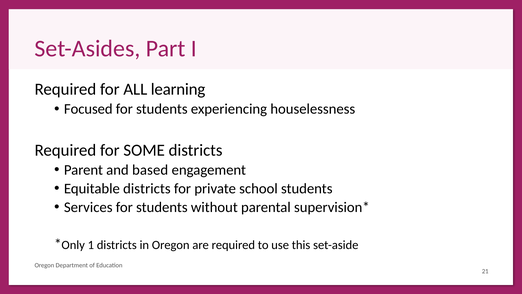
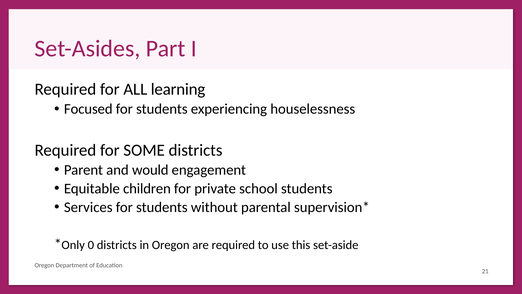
based: based -> would
Equitable districts: districts -> children
1: 1 -> 0
